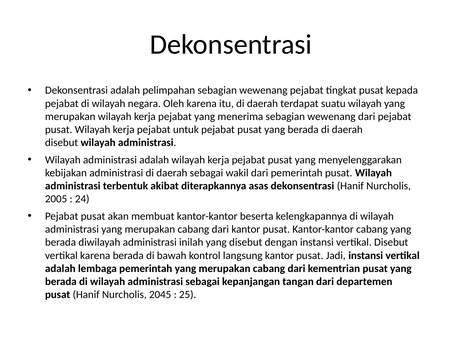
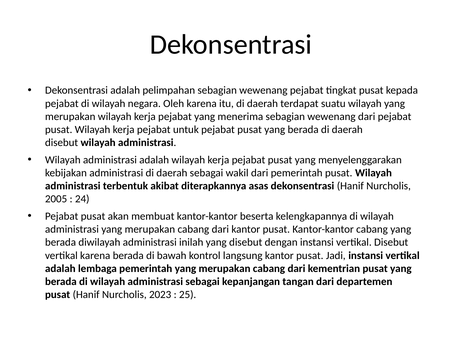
2045: 2045 -> 2023
